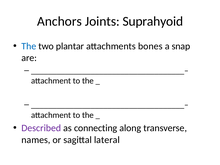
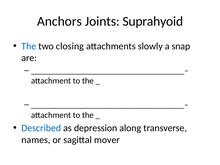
plantar: plantar -> closing
bones: bones -> slowly
Described colour: purple -> blue
connecting: connecting -> depression
lateral: lateral -> mover
